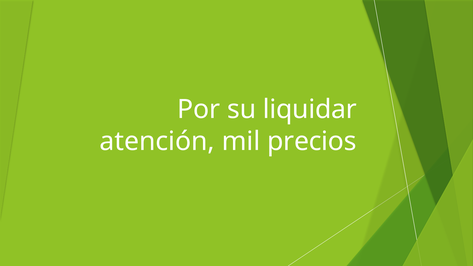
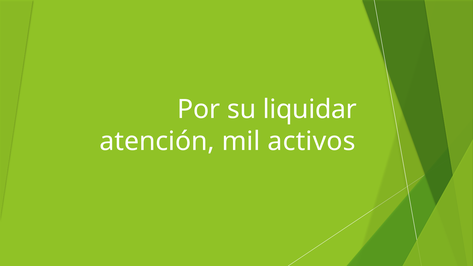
precios: precios -> activos
